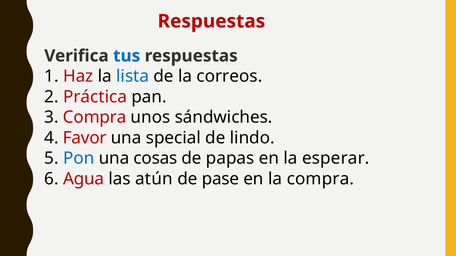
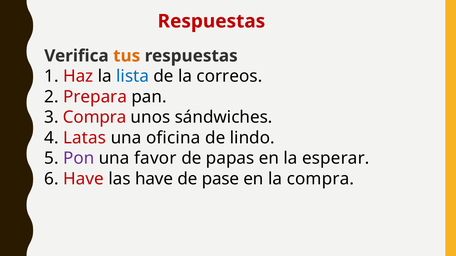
tus colour: blue -> orange
Práctica: Práctica -> Prepara
Favor: Favor -> Latas
special: special -> oficina
Pon colour: blue -> purple
cosas: cosas -> favor
6 Agua: Agua -> Have
las atún: atún -> have
